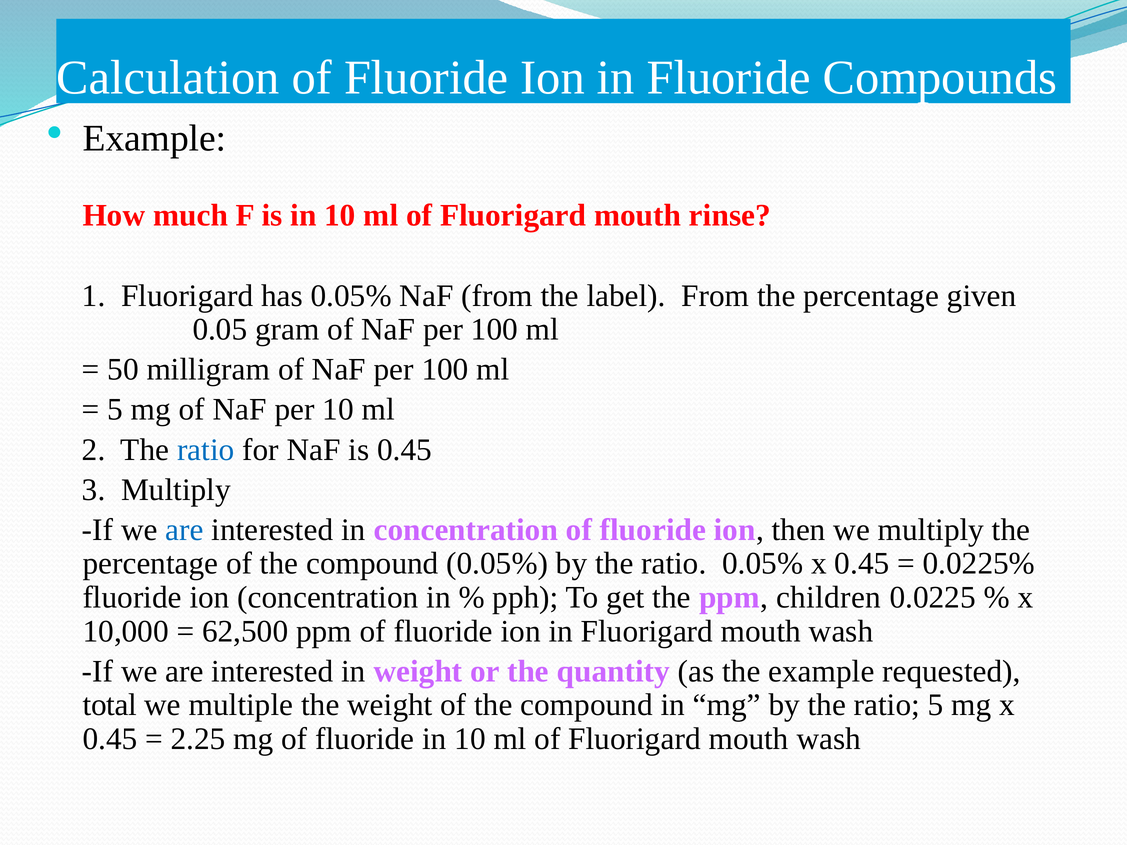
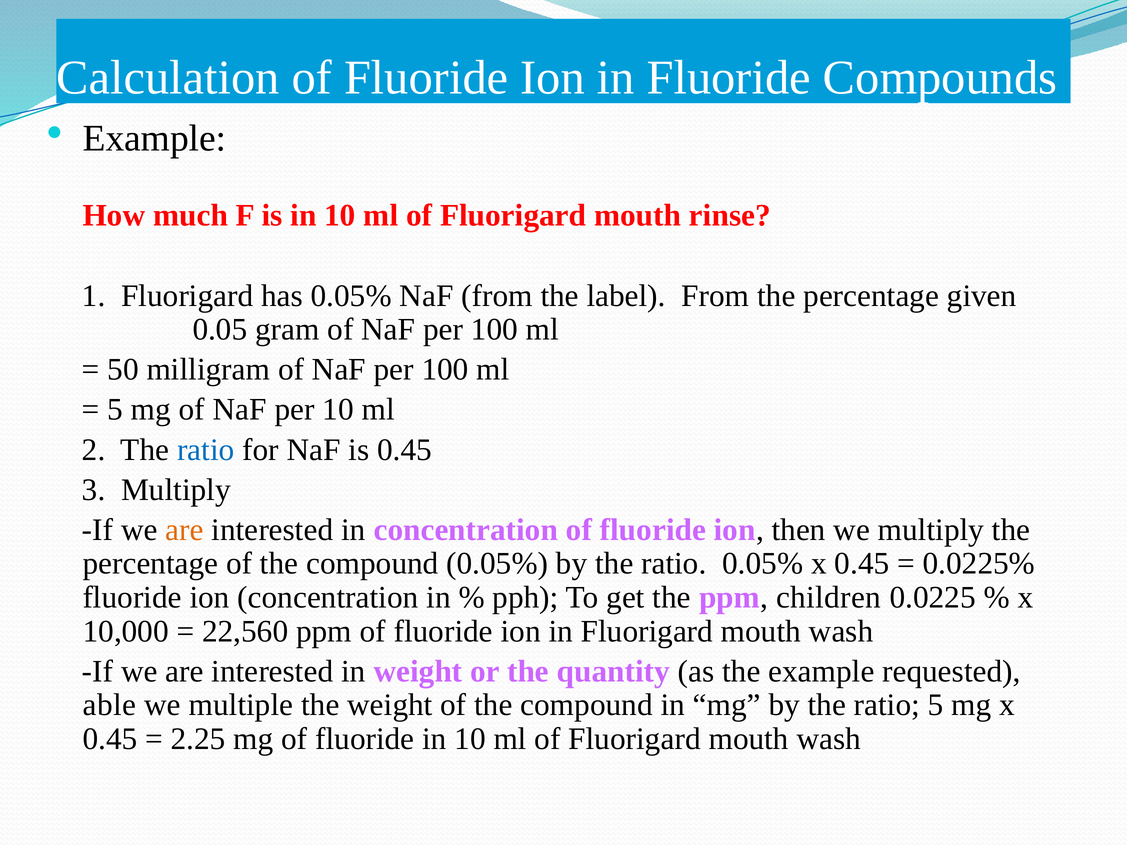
are at (185, 530) colour: blue -> orange
62,500: 62,500 -> 22,560
total: total -> able
